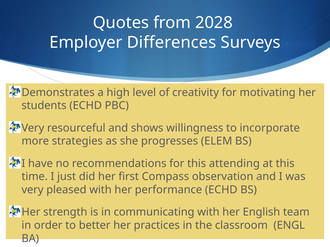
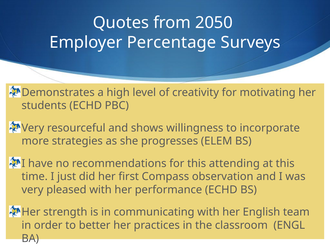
2028: 2028 -> 2050
Differences: Differences -> Percentage
